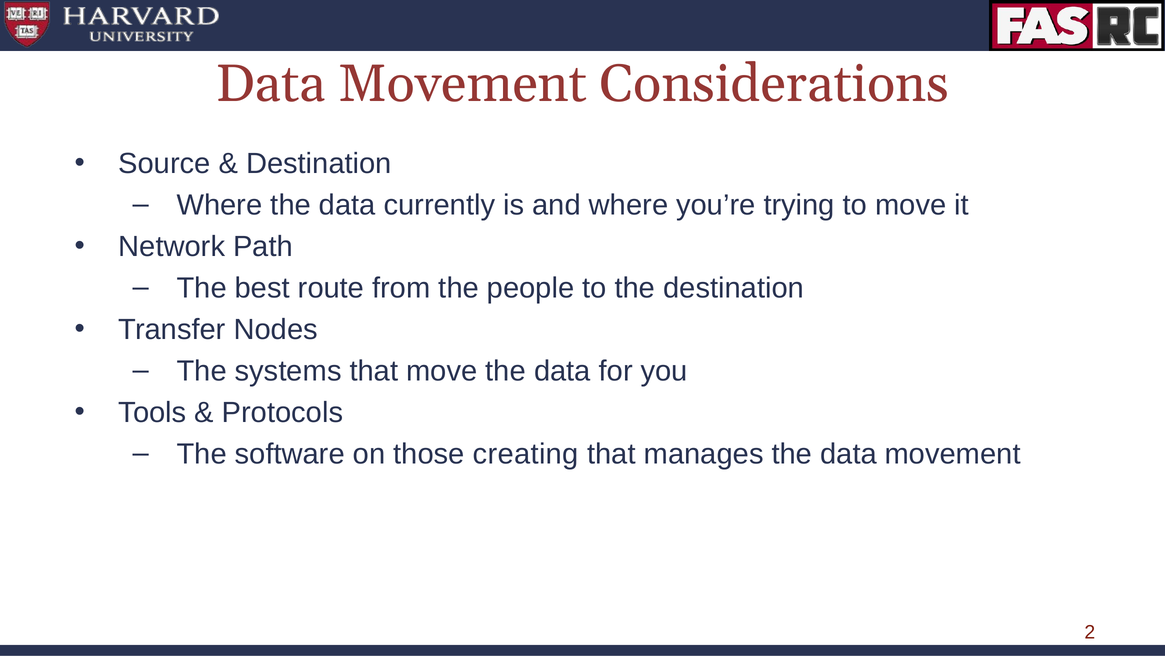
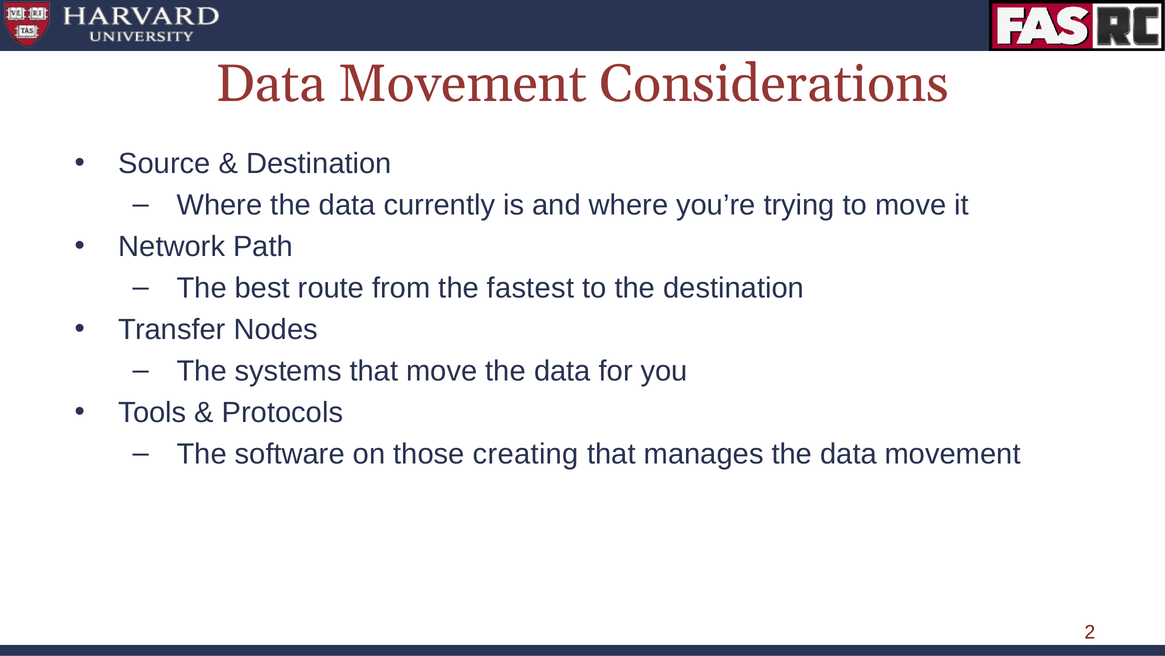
people: people -> fastest
